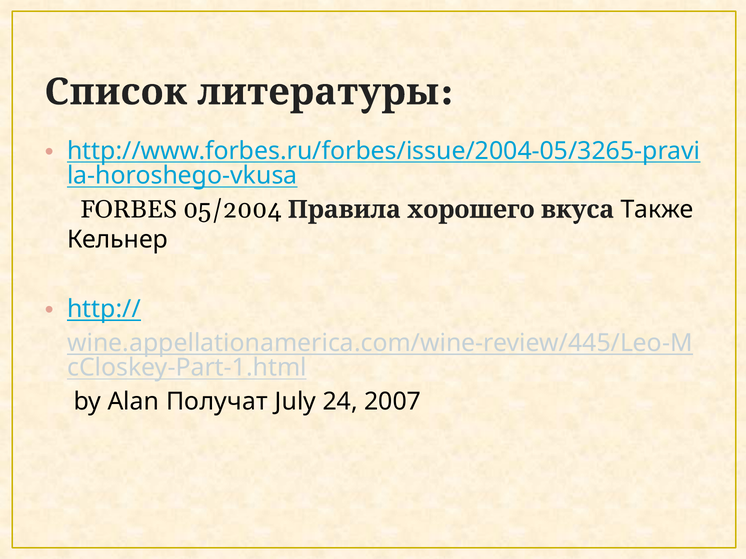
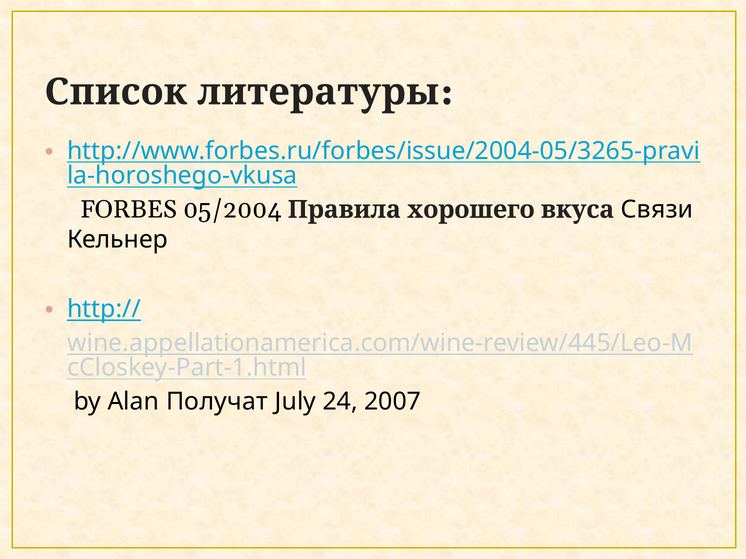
Также: Также -> Связи
